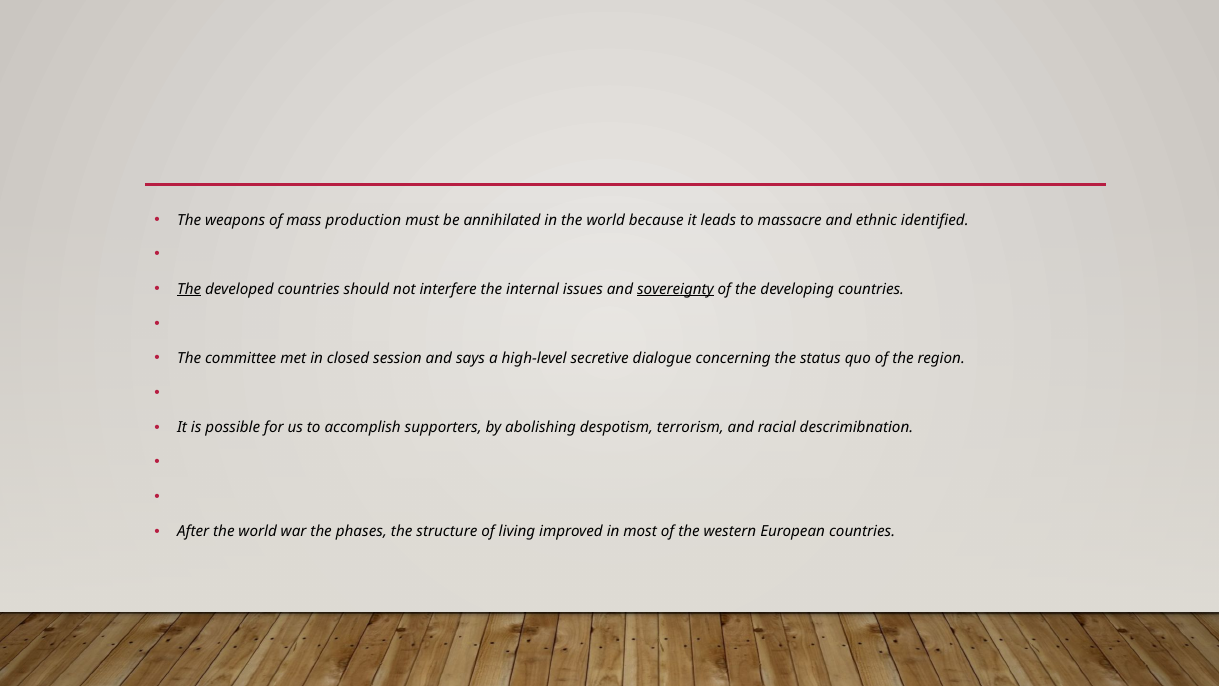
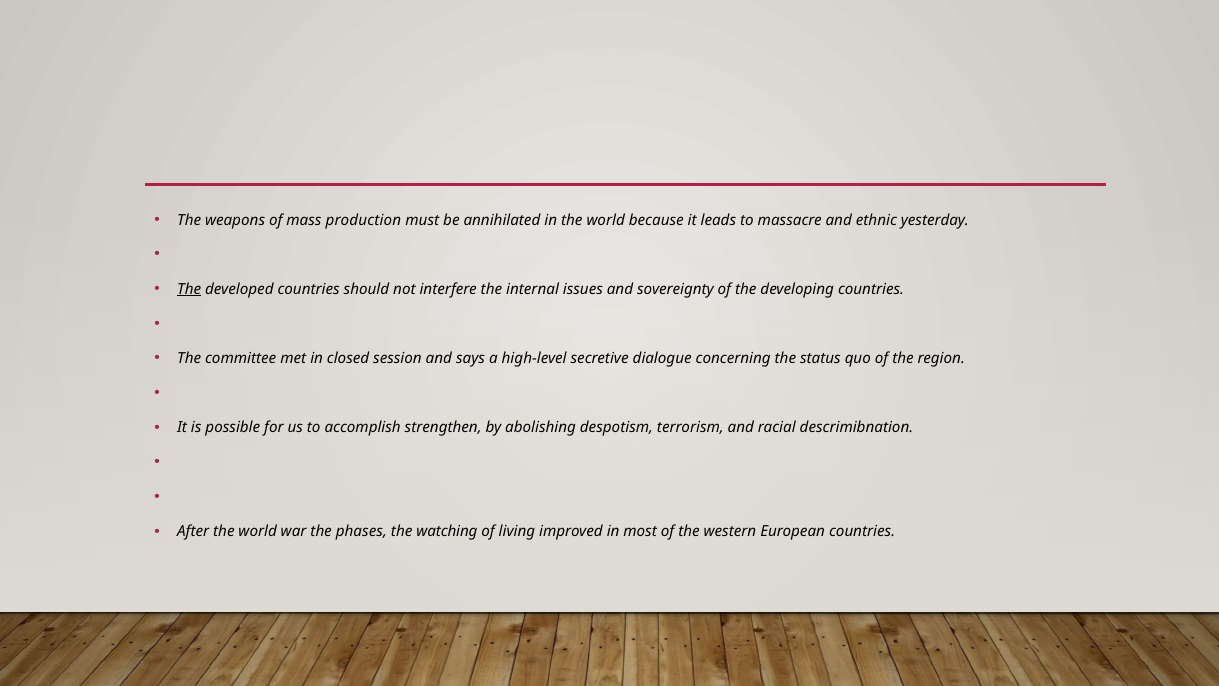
identified: identified -> yesterday
sovereignty underline: present -> none
supporters: supporters -> strengthen
structure: structure -> watching
